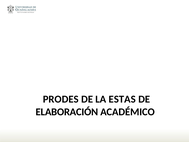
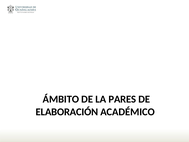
PRODES: PRODES -> ÁMBITO
ESTAS: ESTAS -> PARES
